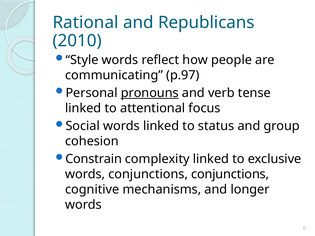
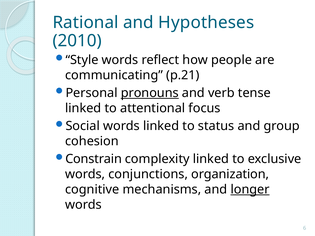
Republicans: Republicans -> Hypotheses
p.97: p.97 -> p.21
conjunctions conjunctions: conjunctions -> organization
longer underline: none -> present
